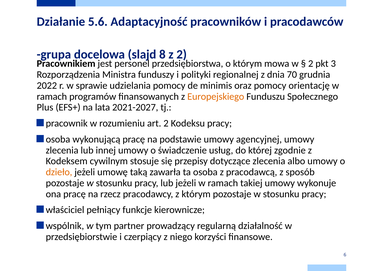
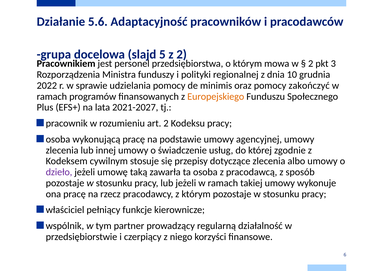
8: 8 -> 5
70: 70 -> 10
orientację: orientację -> zakończyć
dzieło colour: orange -> purple
